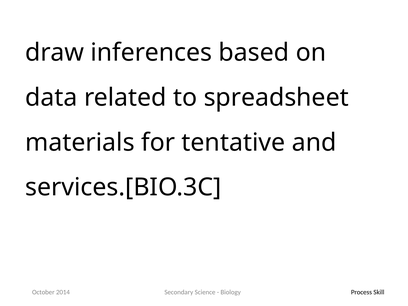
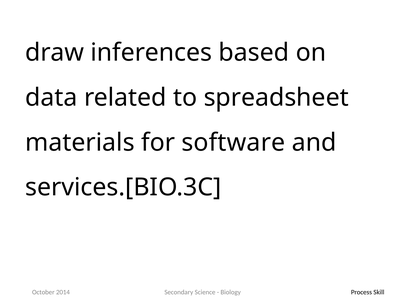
tentative: tentative -> software
